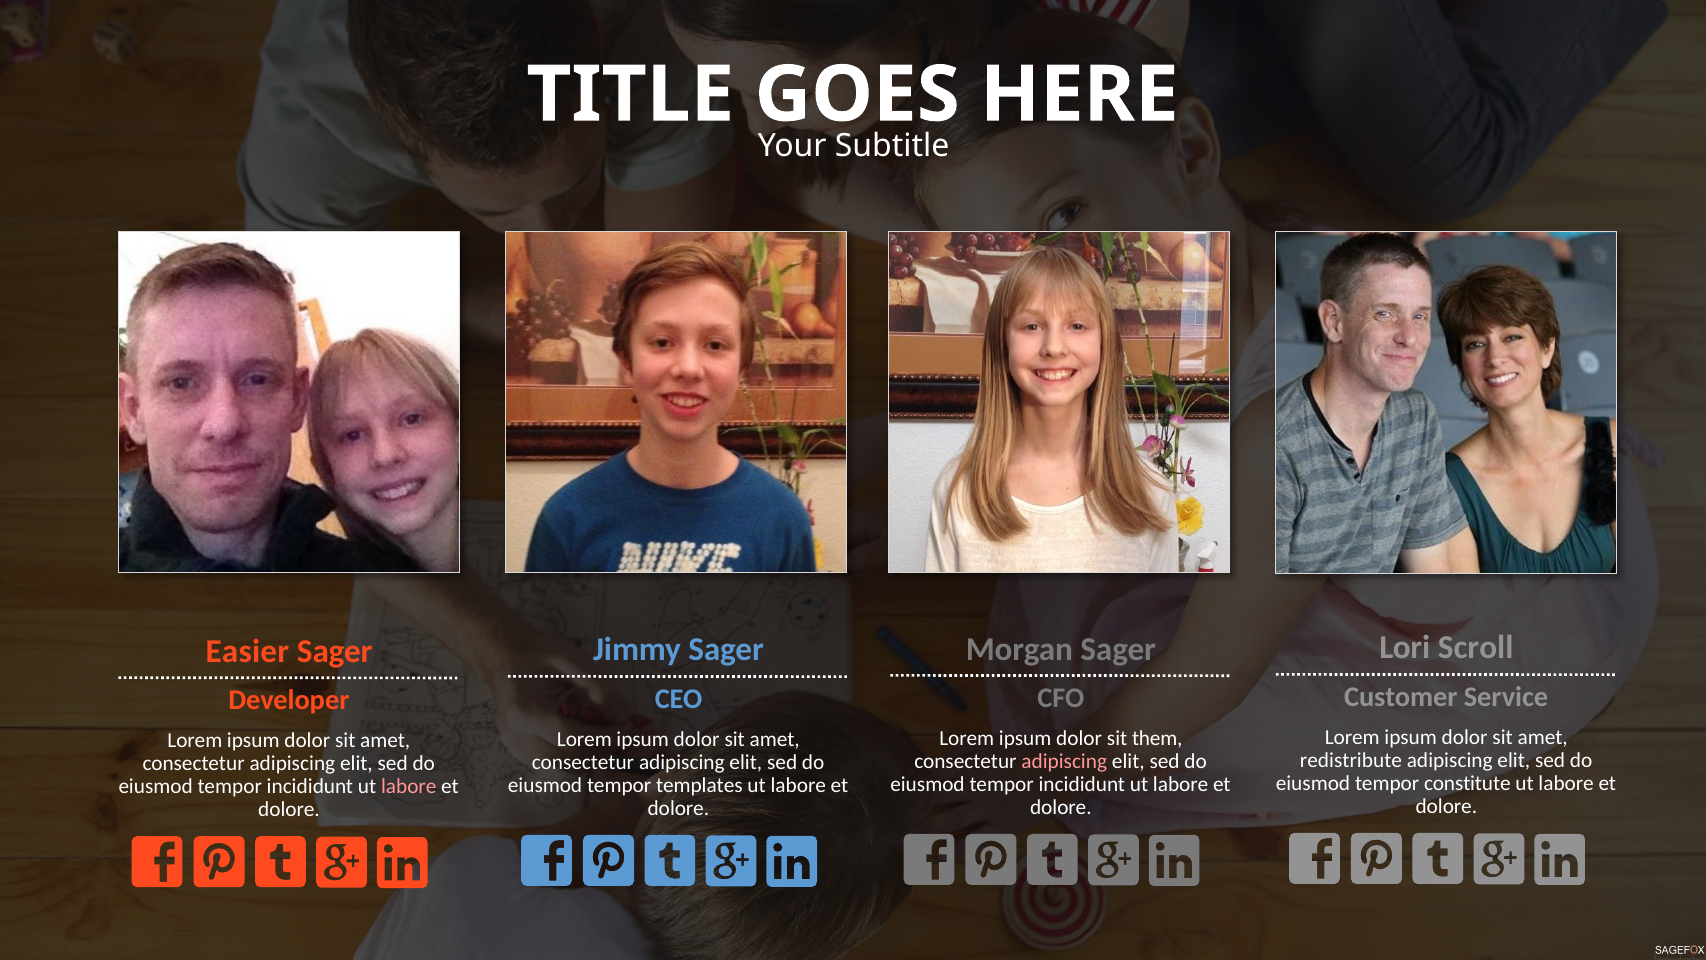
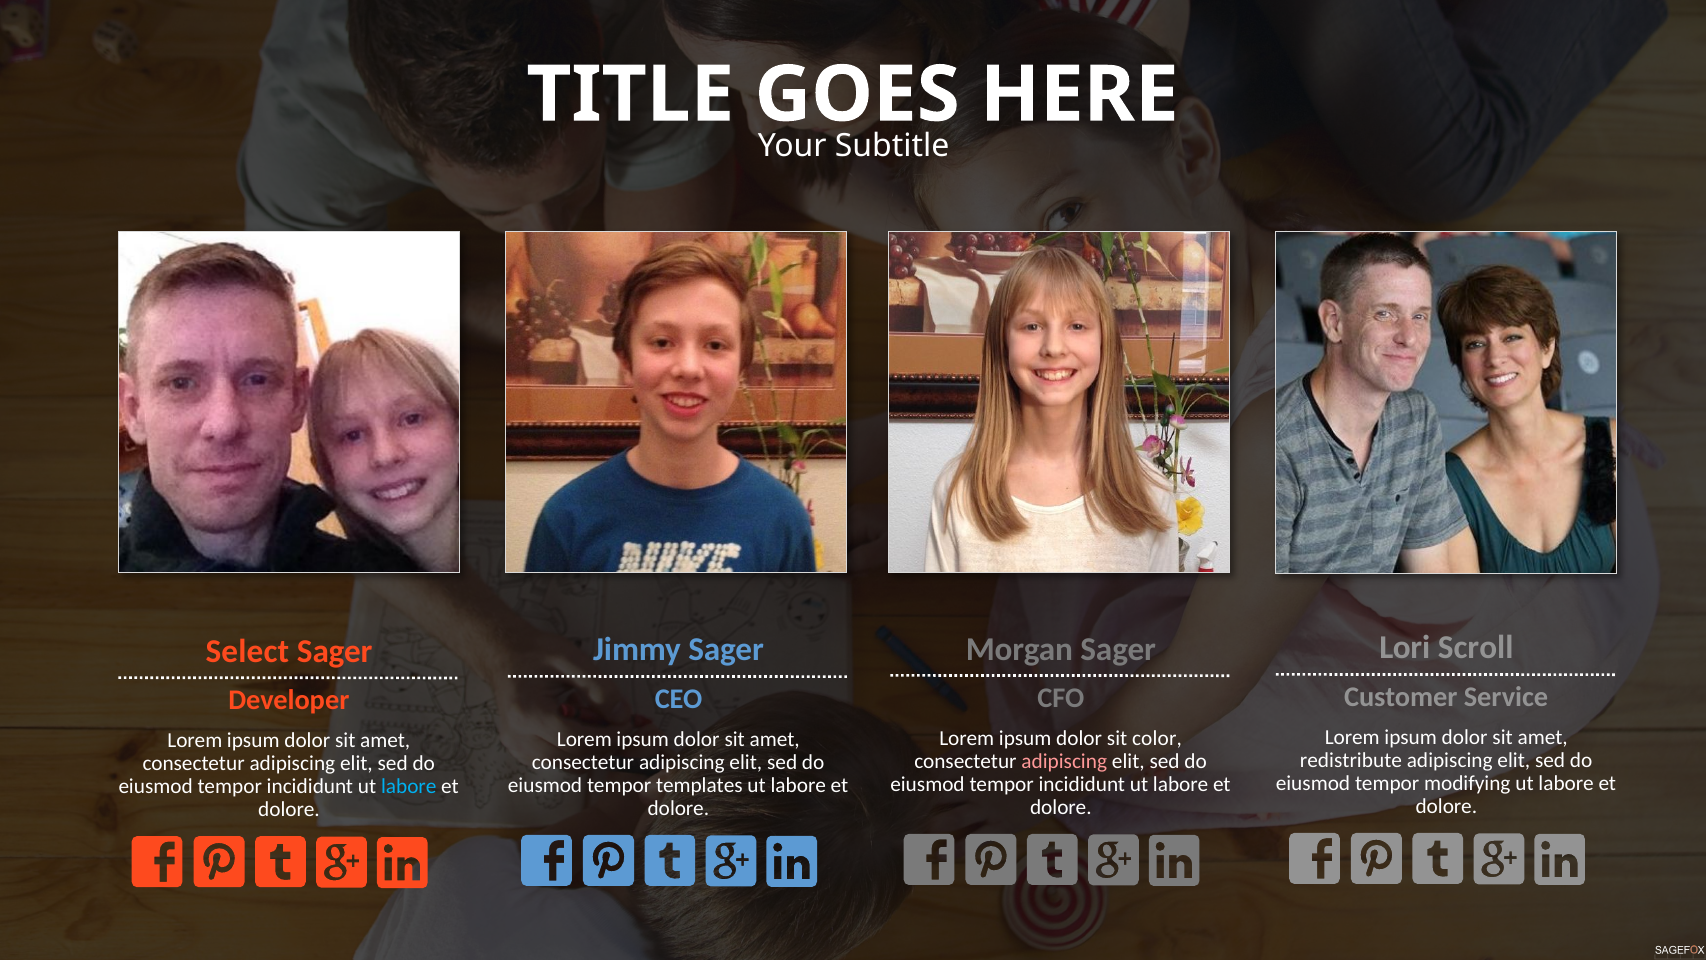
Easier: Easier -> Select
them: them -> color
constitute: constitute -> modifying
labore at (409, 786) colour: pink -> light blue
